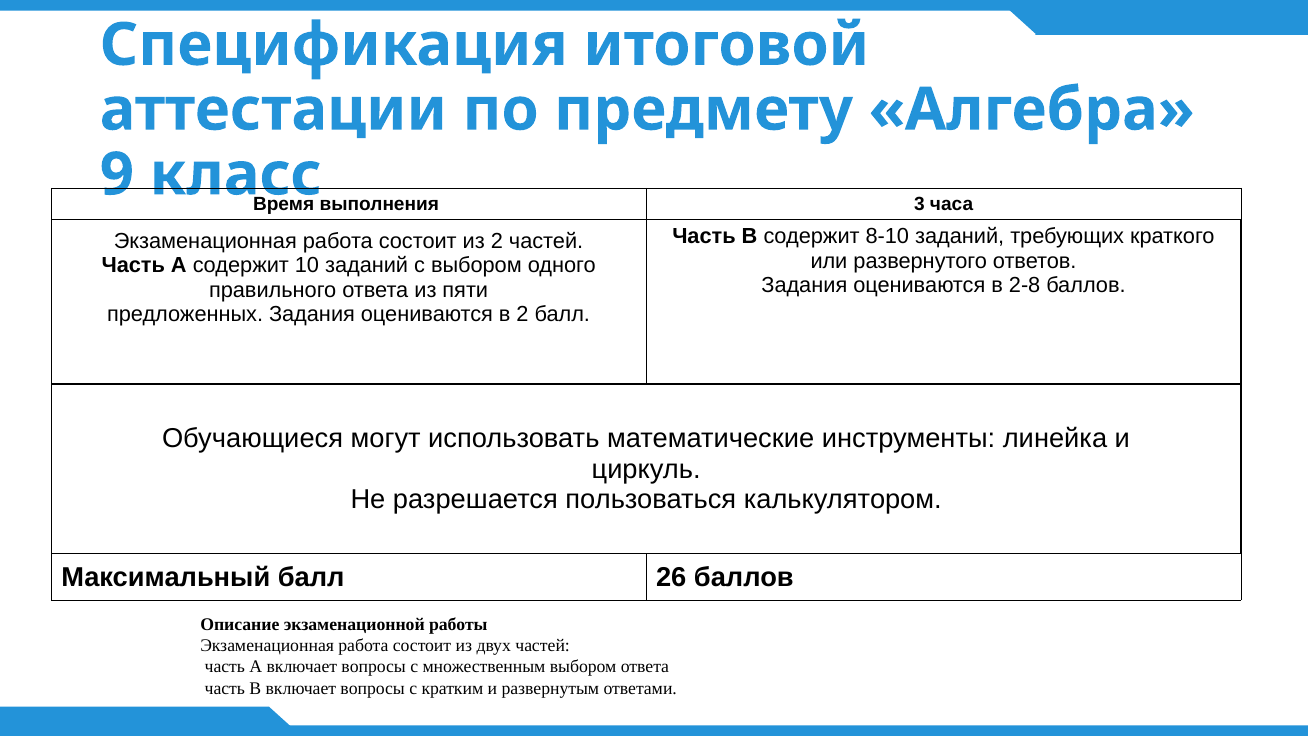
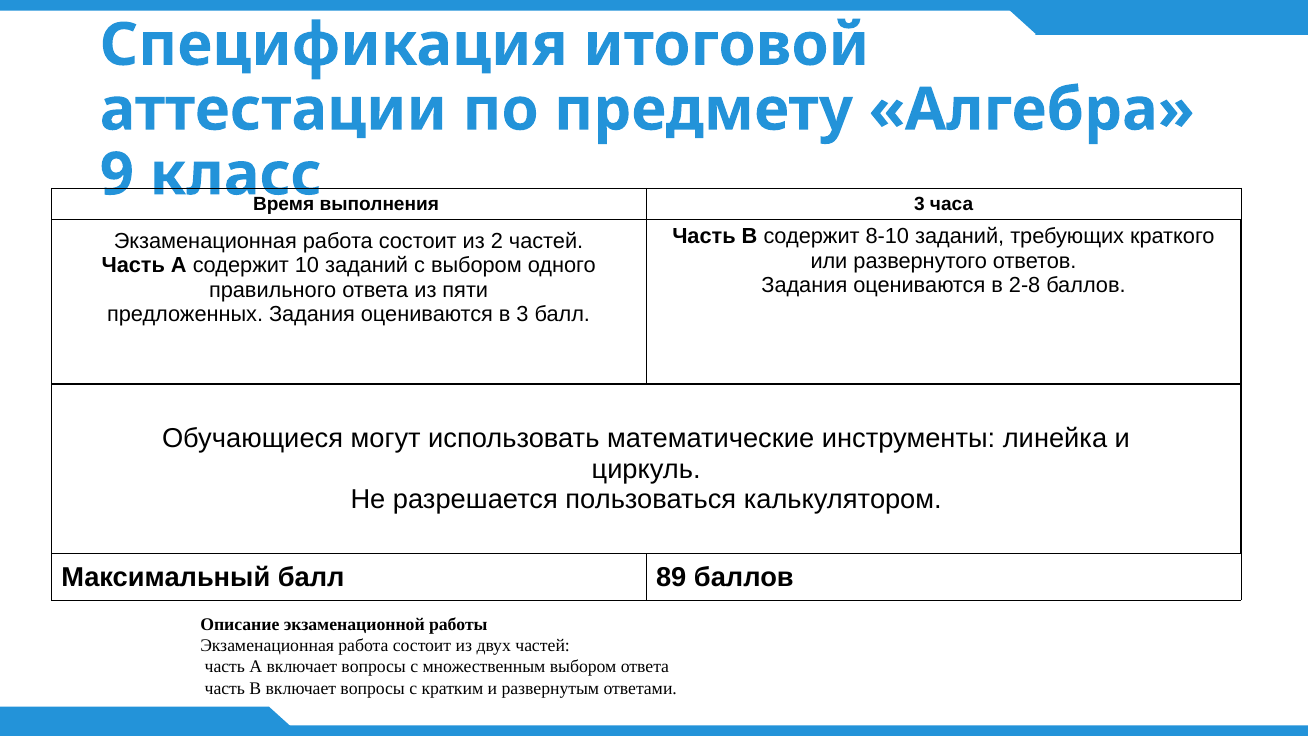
в 2: 2 -> 3
26: 26 -> 89
